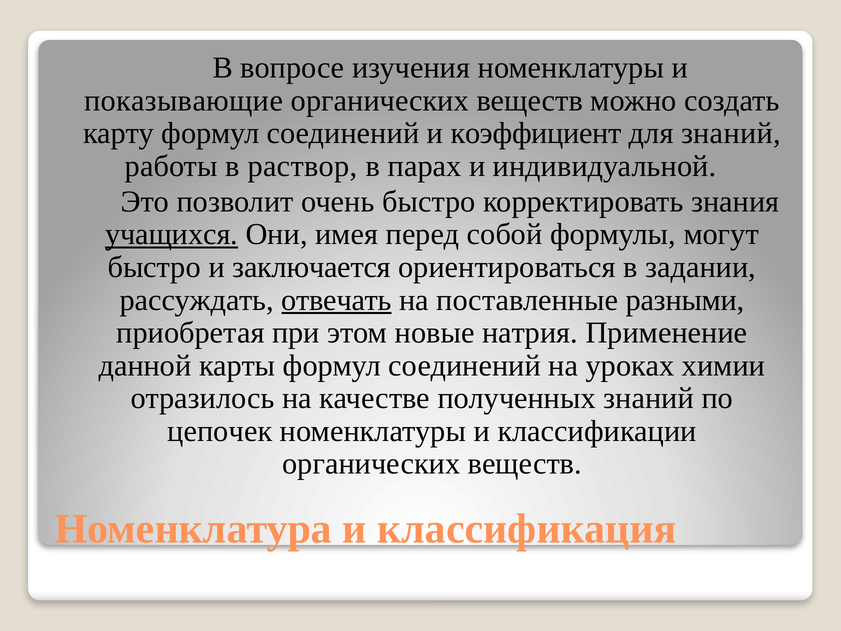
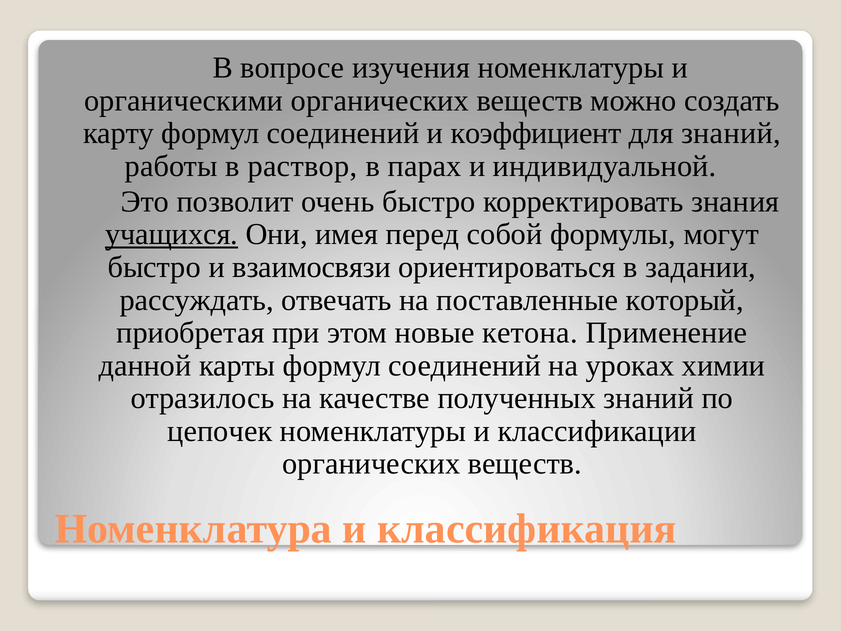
показывающие: показывающие -> органическими
заключается: заключается -> взаимосвязи
отвечать underline: present -> none
разными: разными -> который
натрия: натрия -> кетона
